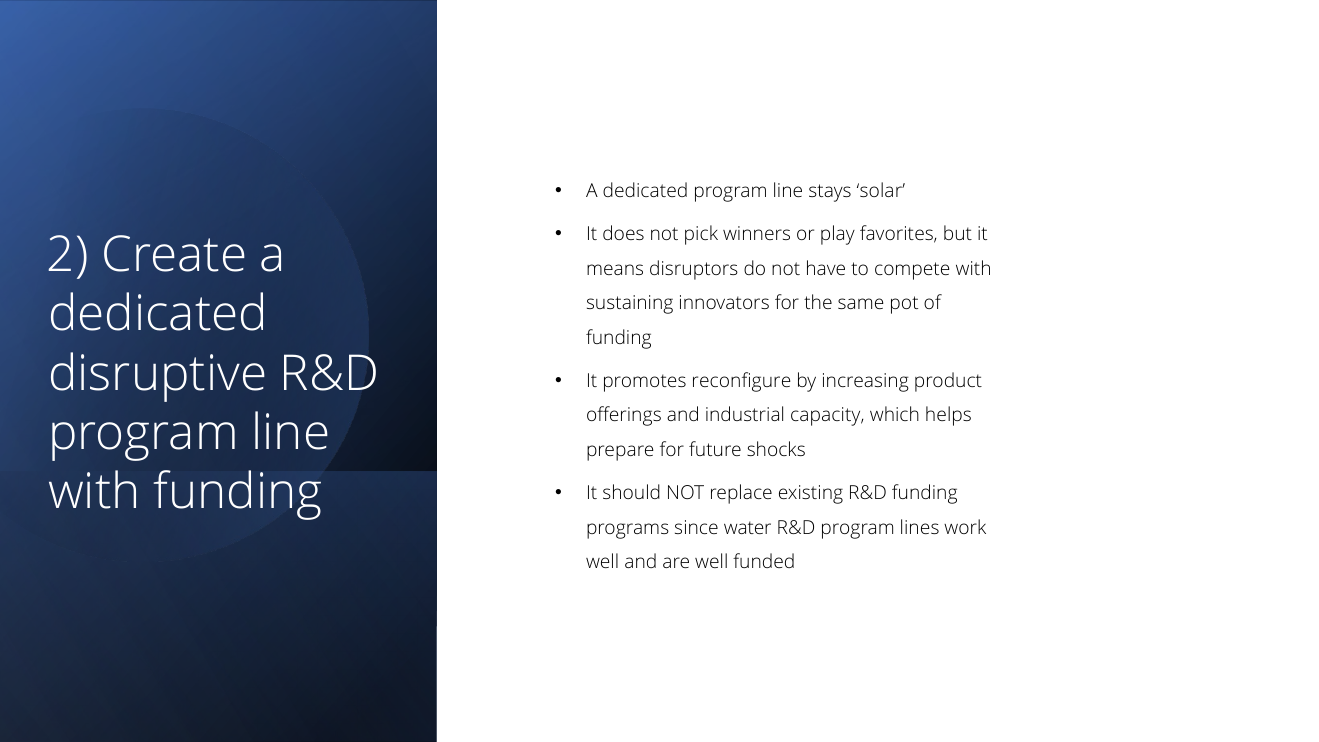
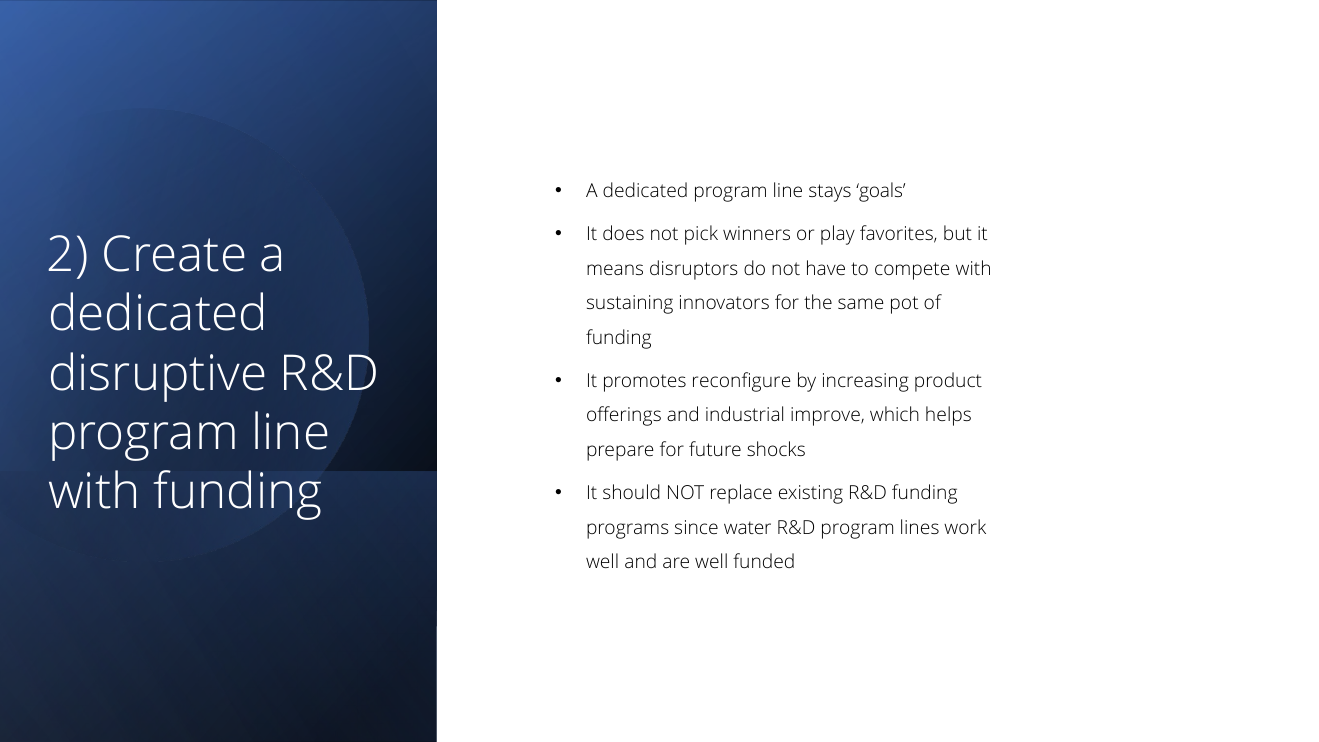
solar: solar -> goals
capacity: capacity -> improve
